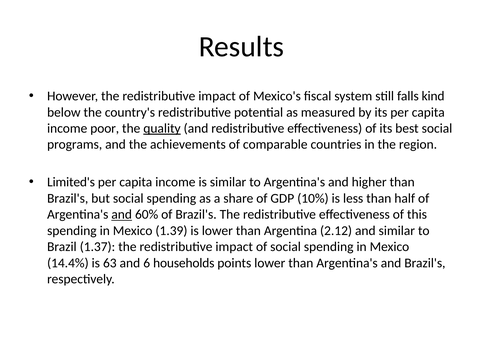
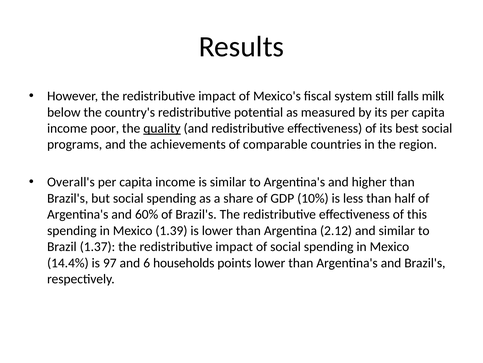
kind: kind -> milk
Limited's: Limited's -> Overall's
and at (122, 214) underline: present -> none
63: 63 -> 97
